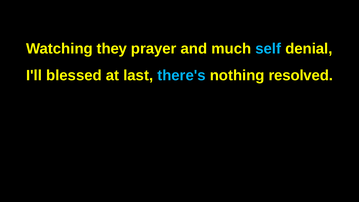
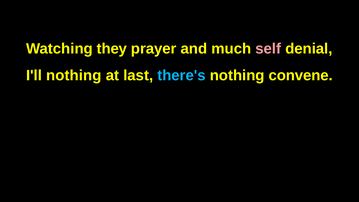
self colour: light blue -> pink
I'll blessed: blessed -> nothing
resolved: resolved -> convene
